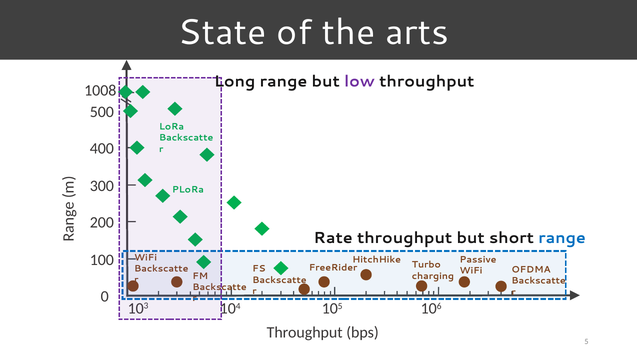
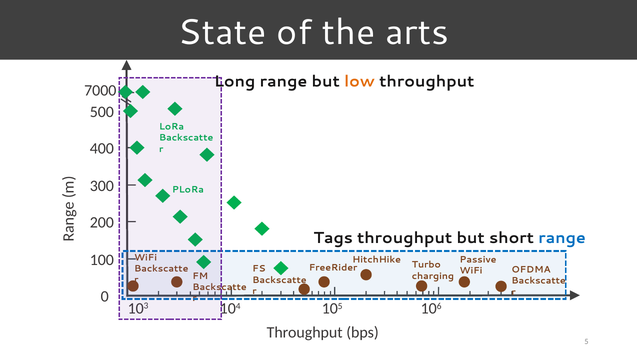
low colour: purple -> orange
1008: 1008 -> 7000
Rate at (333, 238): Rate -> Tags
